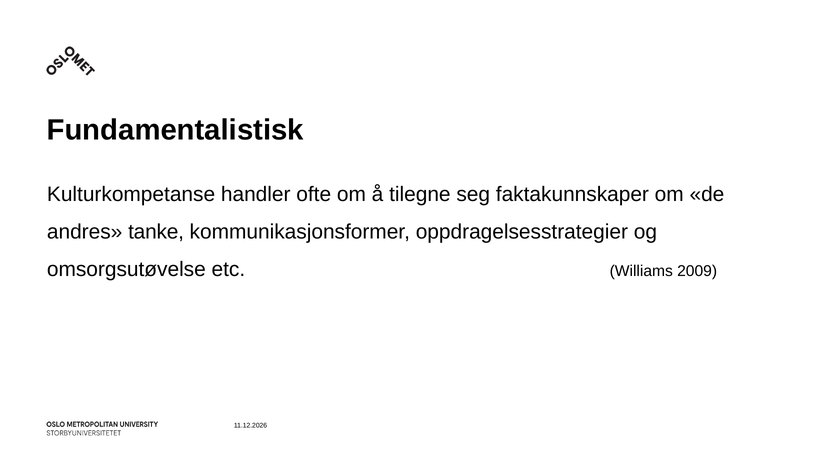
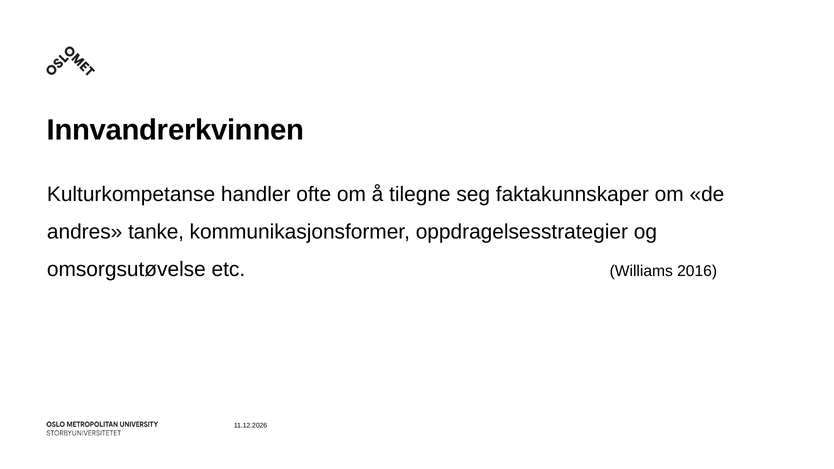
Fundamentalistisk: Fundamentalistisk -> Innvandrerkvinnen
2009: 2009 -> 2016
